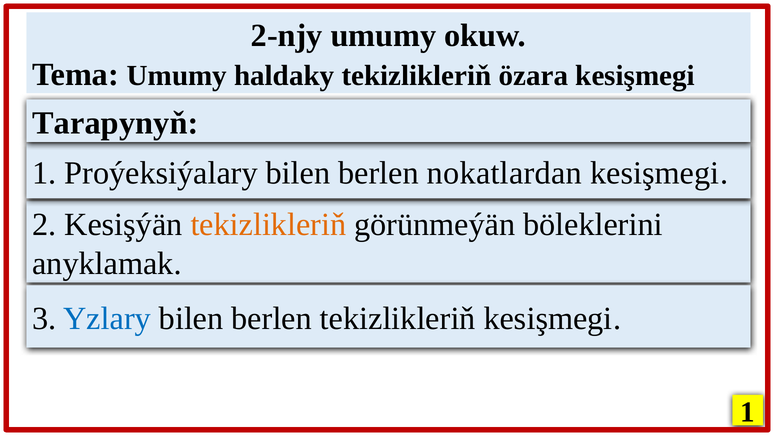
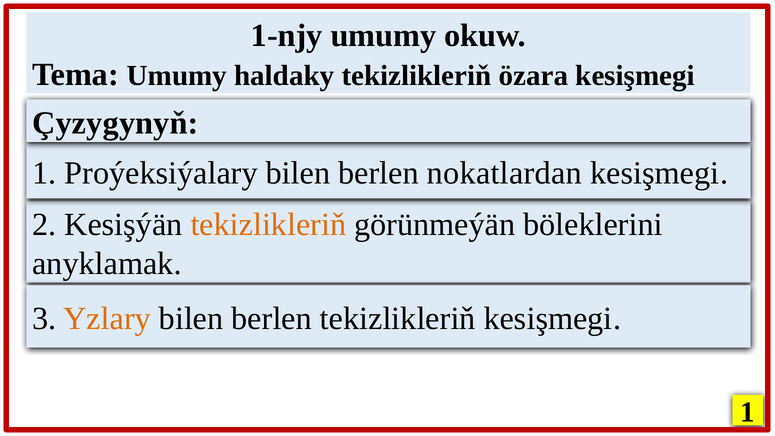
2-njy: 2-njy -> 1-njy
Tarapynyň: Tarapynyň -> Çyzygynyň
Yzlary colour: blue -> orange
